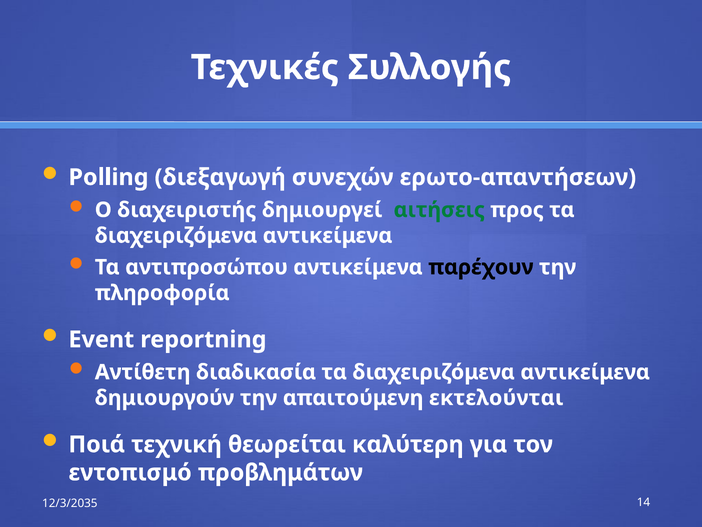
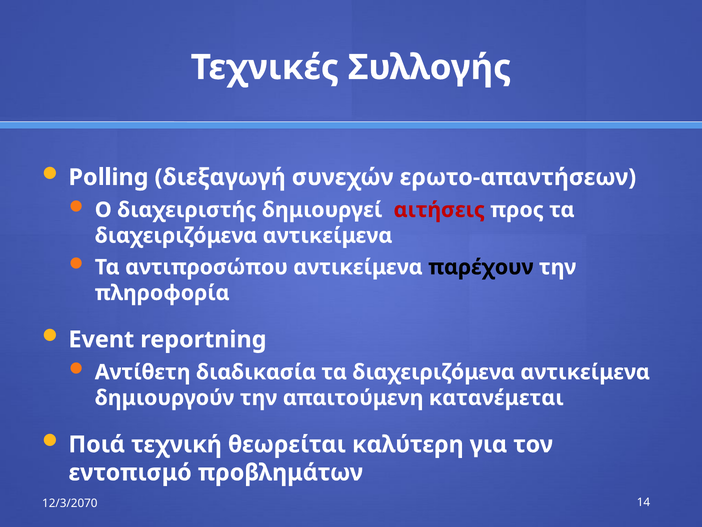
αιτήσεις colour: green -> red
εκτελούνται: εκτελούνται -> κατανέμεται
12/3/2035: 12/3/2035 -> 12/3/2070
